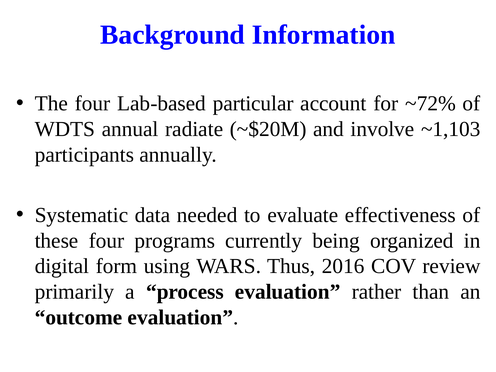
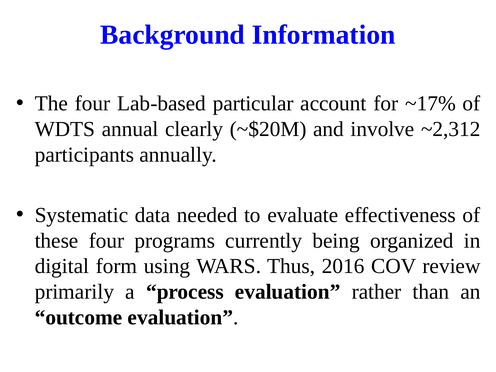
~72%: ~72% -> ~17%
radiate: radiate -> clearly
~1,103: ~1,103 -> ~2,312
